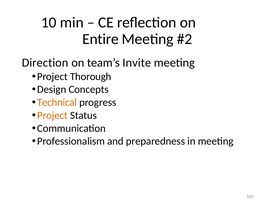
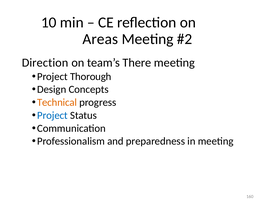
Entire: Entire -> Areas
Invite: Invite -> There
Project at (52, 115) colour: orange -> blue
